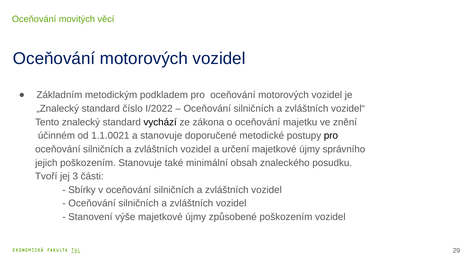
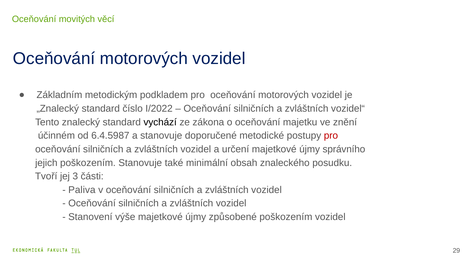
1.1.0021: 1.1.0021 -> 6.4.5987
pro at (331, 136) colour: black -> red
Sbírky: Sbírky -> Paliva
